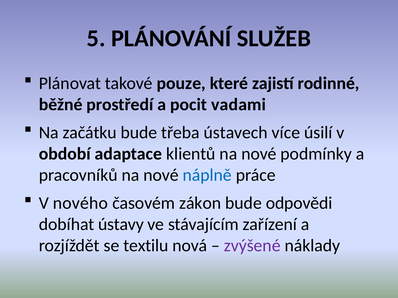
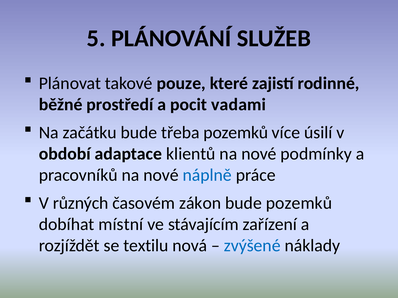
třeba ústavech: ústavech -> pozemků
nového: nového -> různých
bude odpovědi: odpovědi -> pozemků
ústavy: ústavy -> místní
zvýšené colour: purple -> blue
